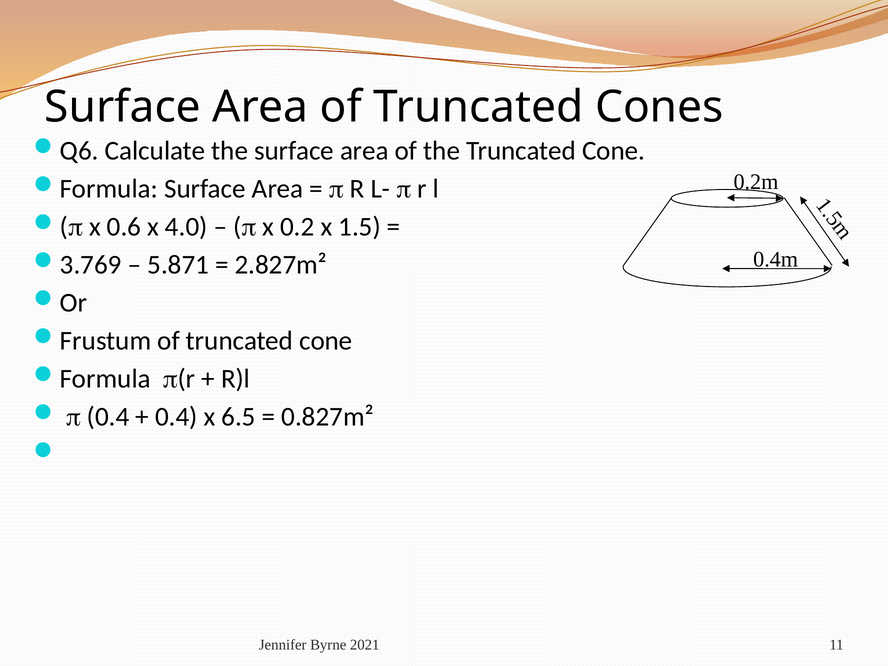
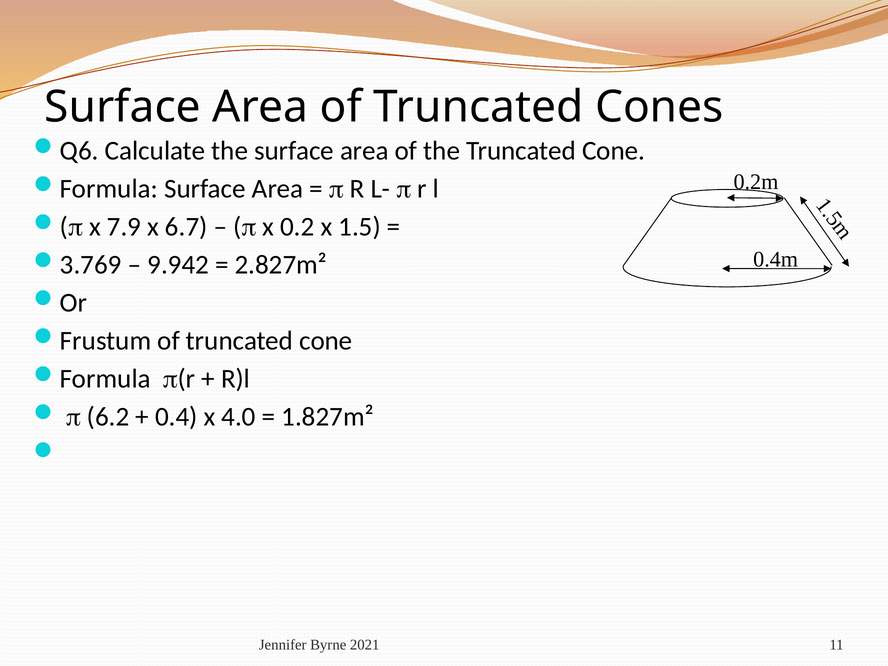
0.6: 0.6 -> 7.9
4.0: 4.0 -> 6.7
5.871: 5.871 -> 9.942
0.4 at (108, 417): 0.4 -> 6.2
6.5: 6.5 -> 4.0
0.827m²: 0.827m² -> 1.827m²
